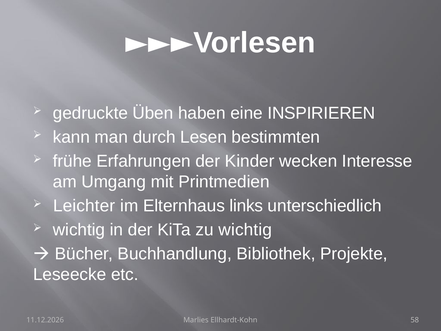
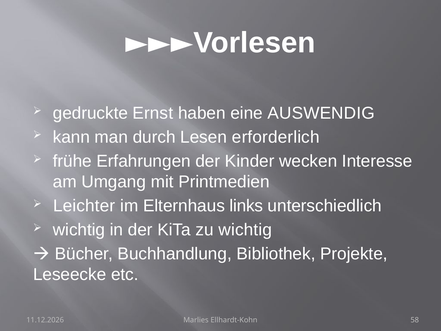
Üben: Üben -> Ernst
INSPIRIEREN: INSPIRIEREN -> AUSWENDIG
bestimmten: bestimmten -> erforderlich
